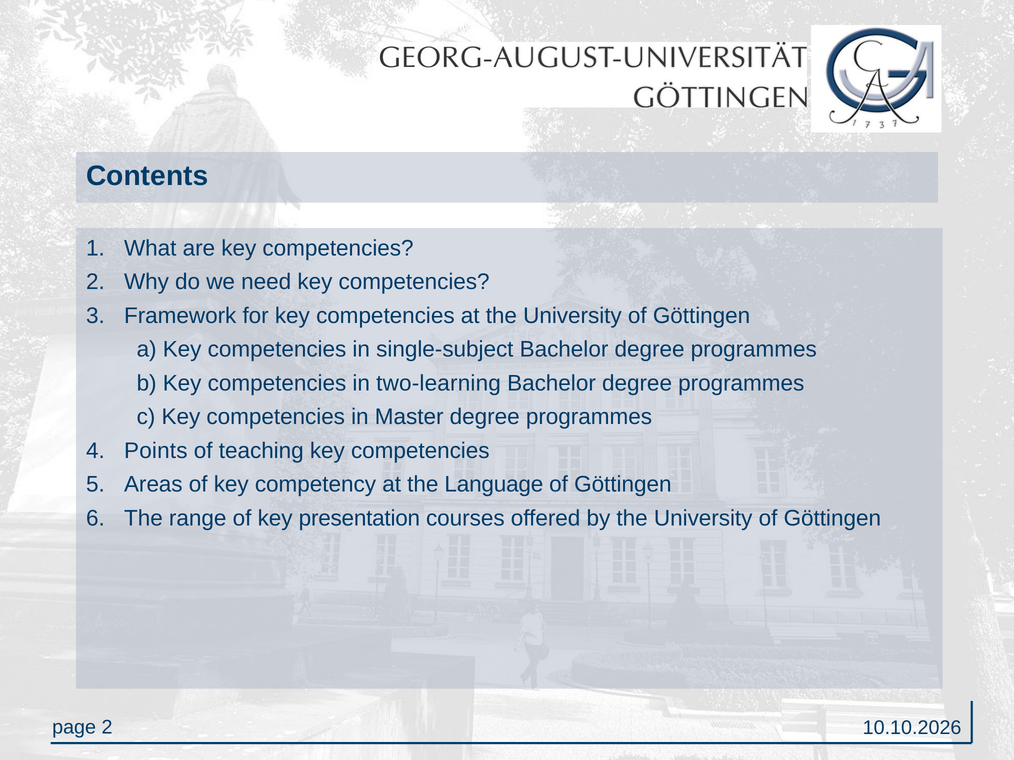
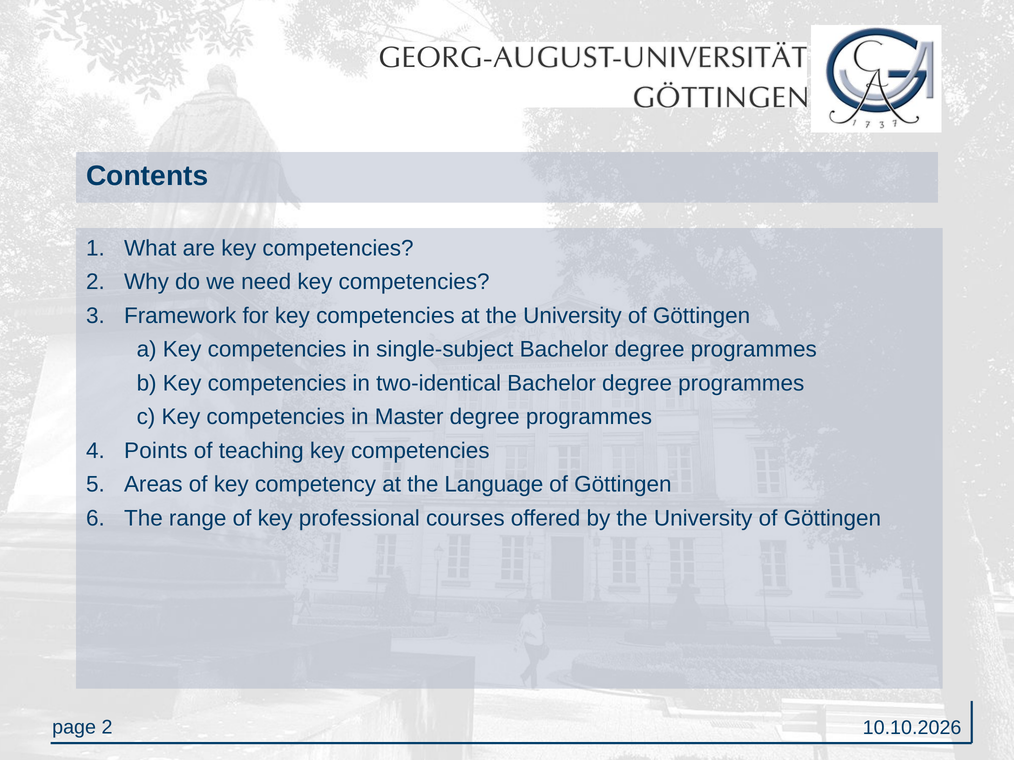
two-learning: two-learning -> two-identical
presentation: presentation -> professional
